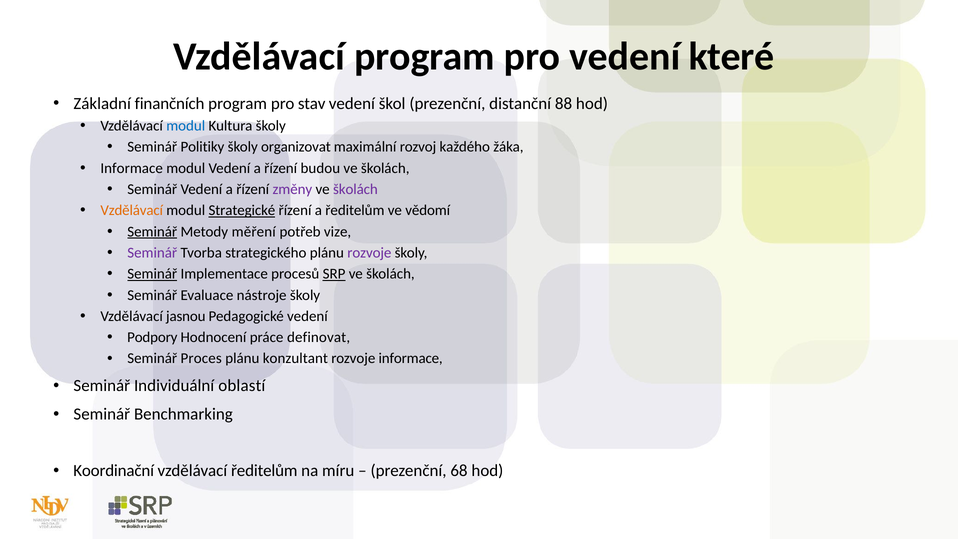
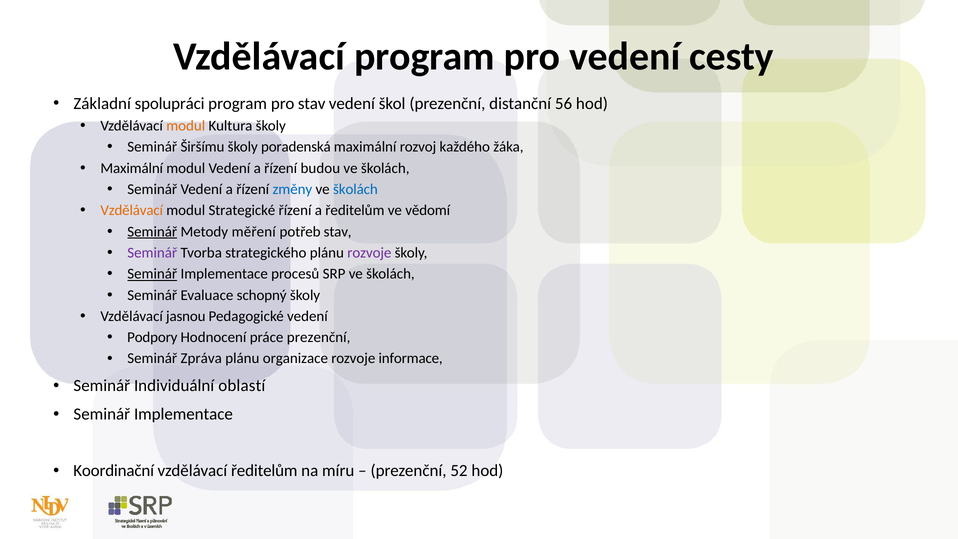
které: které -> cesty
finančních: finančních -> spolupráci
88: 88 -> 56
modul at (186, 126) colour: blue -> orange
Politiky: Politiky -> Širšímu
organizovat: organizovat -> poradenská
Informace at (132, 168): Informace -> Maximální
změny colour: purple -> blue
školách at (355, 189) colour: purple -> blue
Strategické underline: present -> none
potřeb vize: vize -> stav
SRP underline: present -> none
nástroje: nástroje -> schopný
práce definovat: definovat -> prezenční
Proces: Proces -> Zpráva
konzultant: konzultant -> organizace
Benchmarking at (183, 414): Benchmarking -> Implementace
68: 68 -> 52
